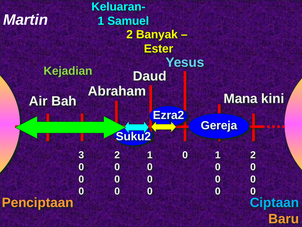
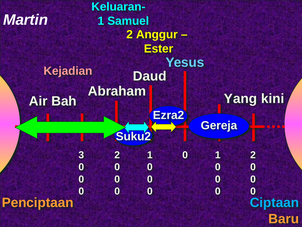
Banyak: Banyak -> Anggur
Kejadian colour: light green -> pink
Mana: Mana -> Yang
